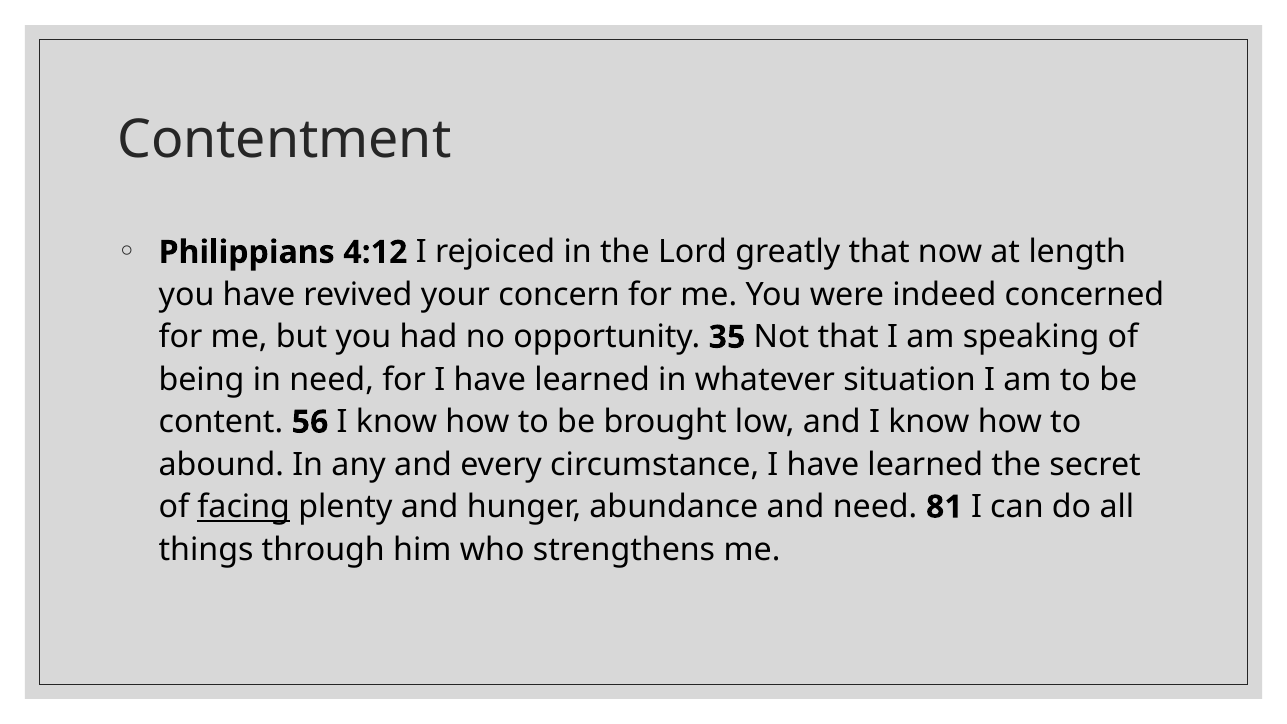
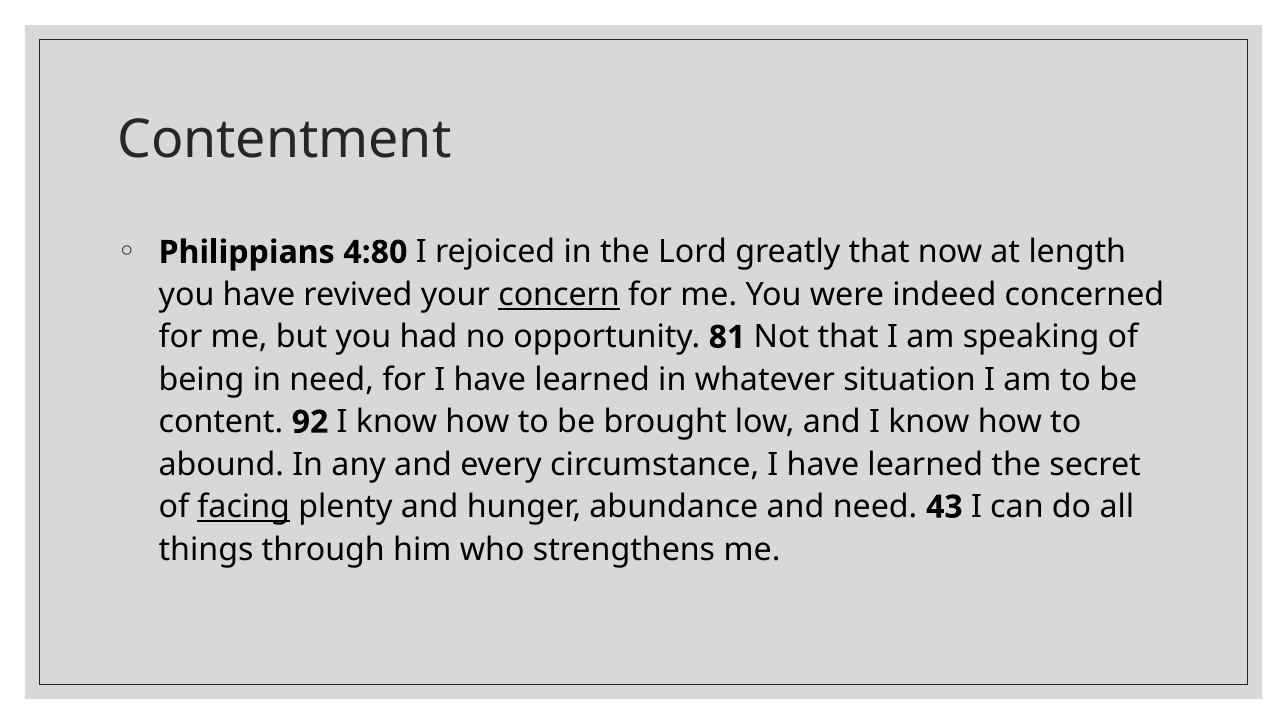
4:12: 4:12 -> 4:80
concern underline: none -> present
35: 35 -> 81
56: 56 -> 92
81: 81 -> 43
